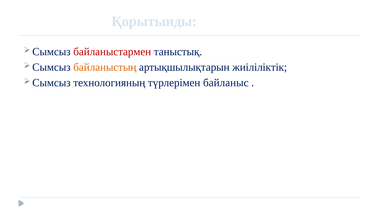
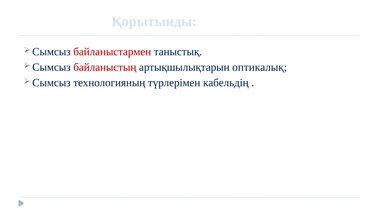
байланыстың colour: orange -> red
жиіліліктік: жиіліліктік -> оптикалық
байланыс: байланыс -> кабельдің
